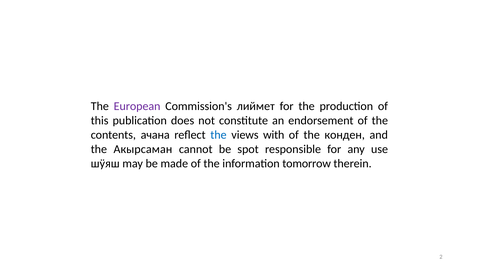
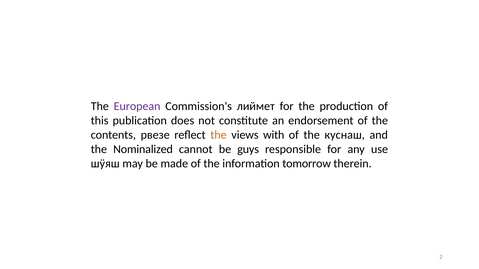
ачана: ачана -> рвезе
the at (218, 135) colour: blue -> orange
конден: конден -> куснаш
Акырсаман: Акырсаман -> Nominalized
spot: spot -> guys
